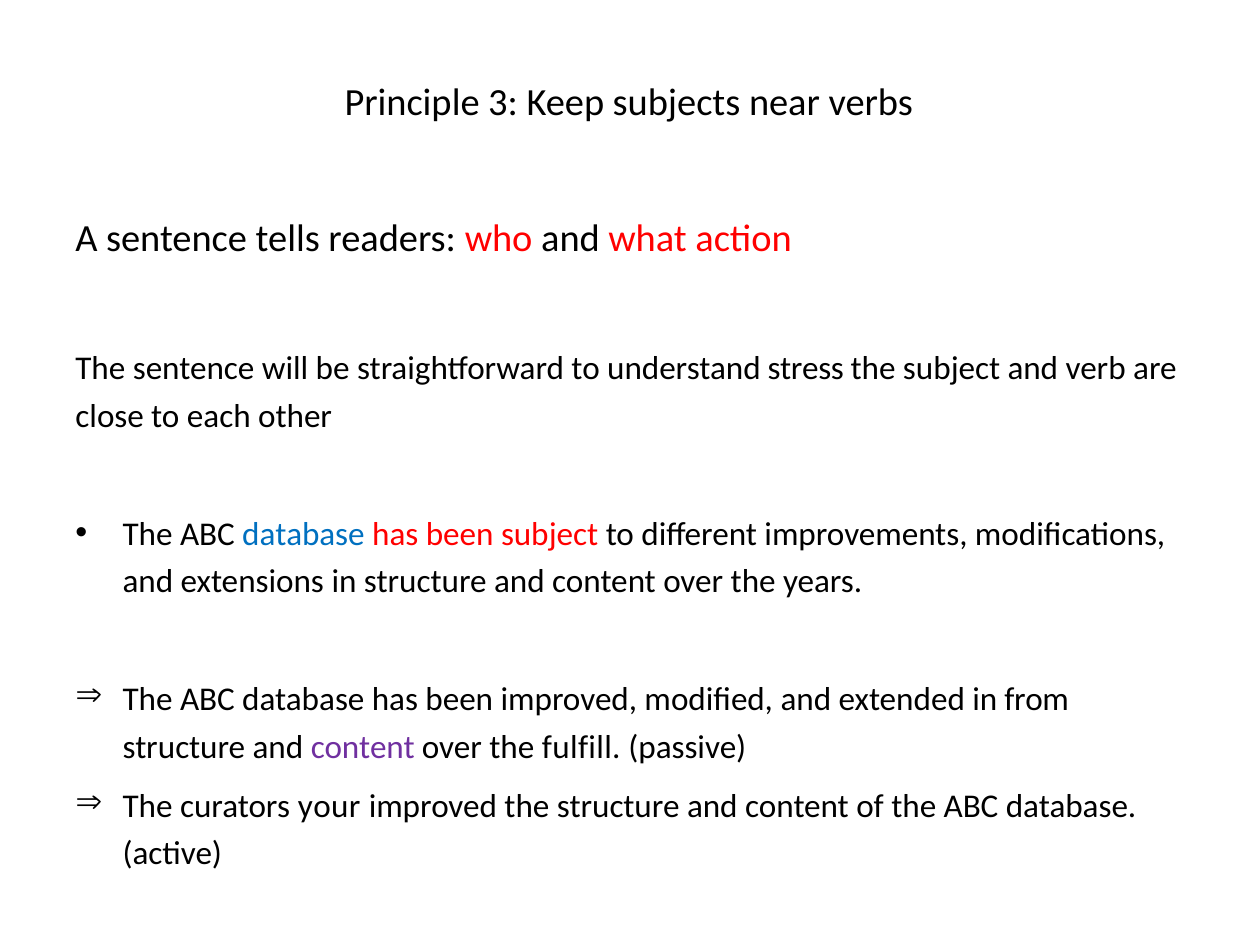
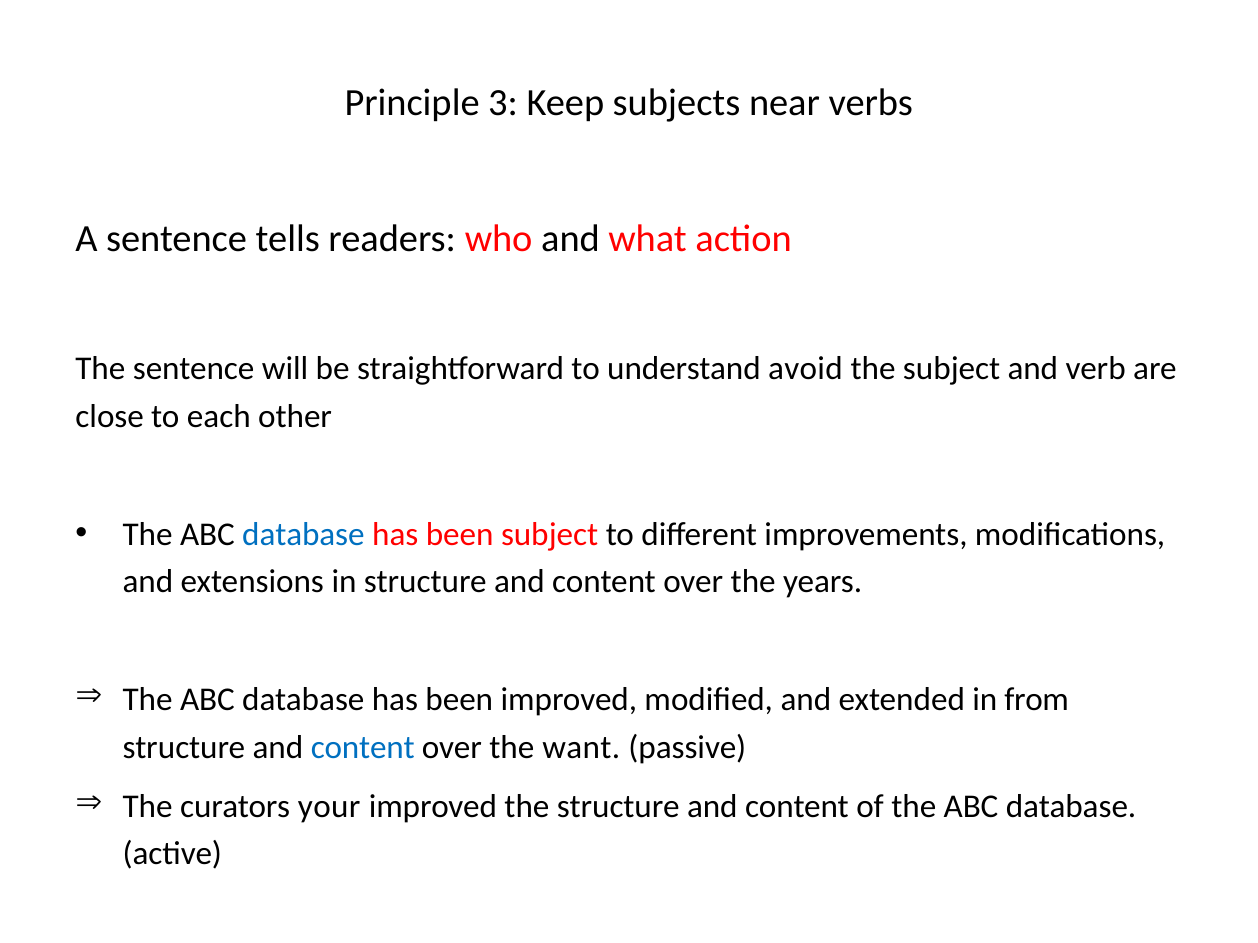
stress: stress -> avoid
content at (363, 748) colour: purple -> blue
fulfill: fulfill -> want
